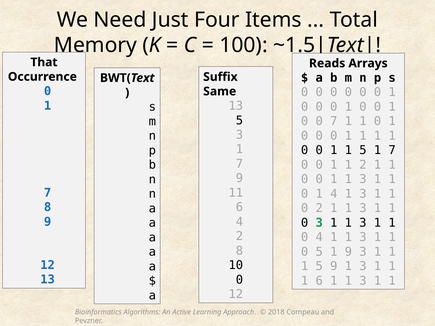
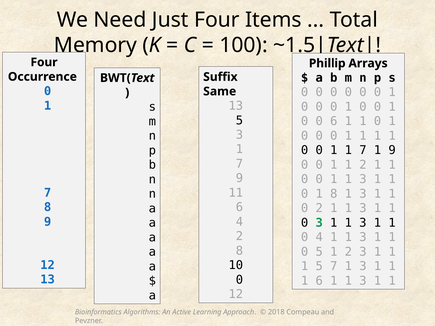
That at (44, 62): That -> Four
Reads: Reads -> Phillip
0 7: 7 -> 6
0 1 1 5: 5 -> 7
7 at (392, 150): 7 -> 9
1 4: 4 -> 8
5 1 9: 9 -> 2
5 9: 9 -> 7
